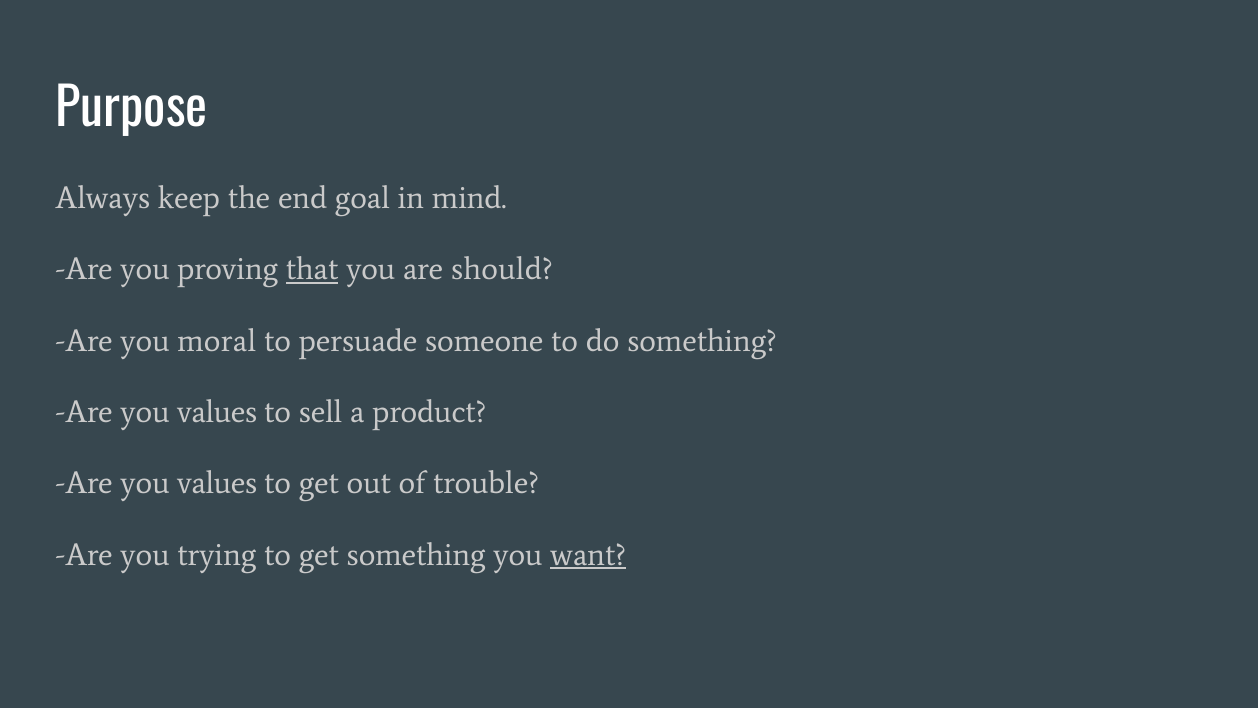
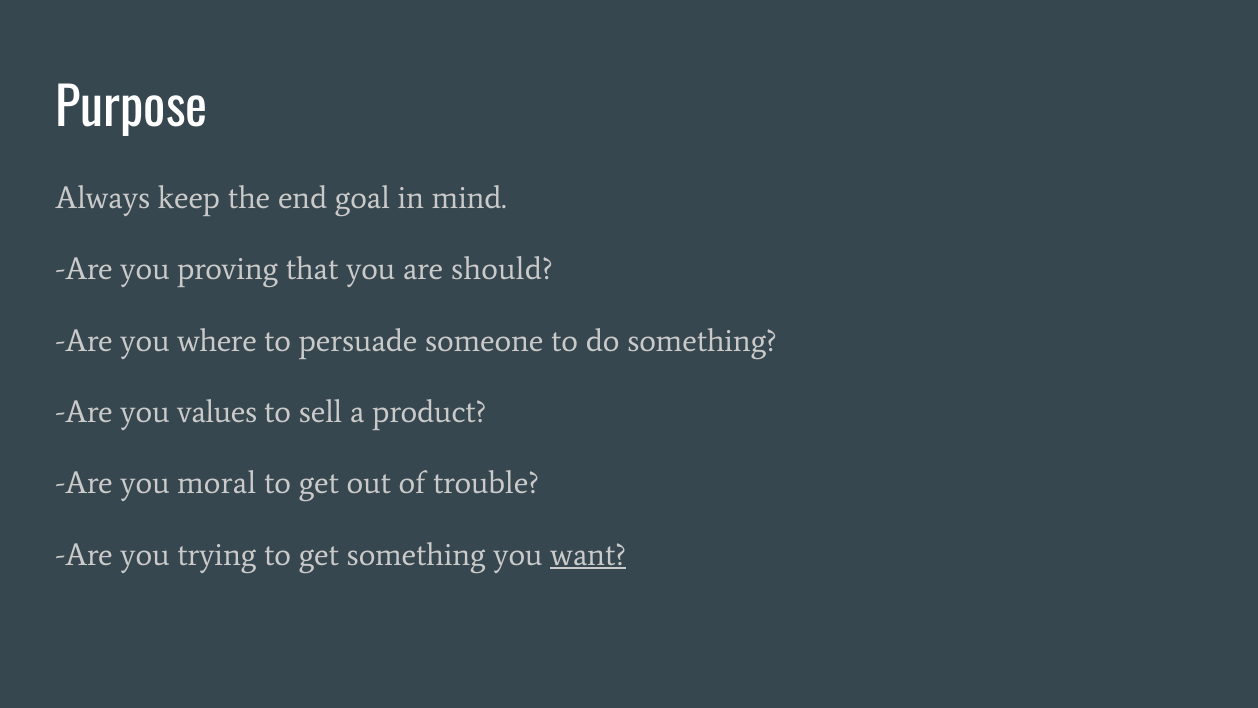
that underline: present -> none
moral: moral -> where
values at (217, 483): values -> moral
